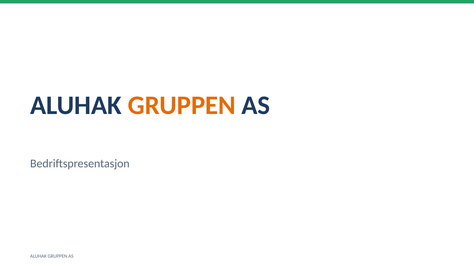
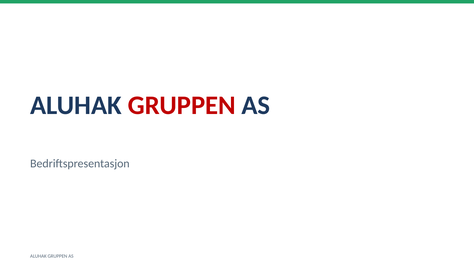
GRUPPEN at (182, 105) colour: orange -> red
